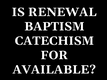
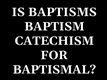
RENEWAL: RENEWAL -> BAPTISMS
AVAILABLE: AVAILABLE -> BAPTISMAL
